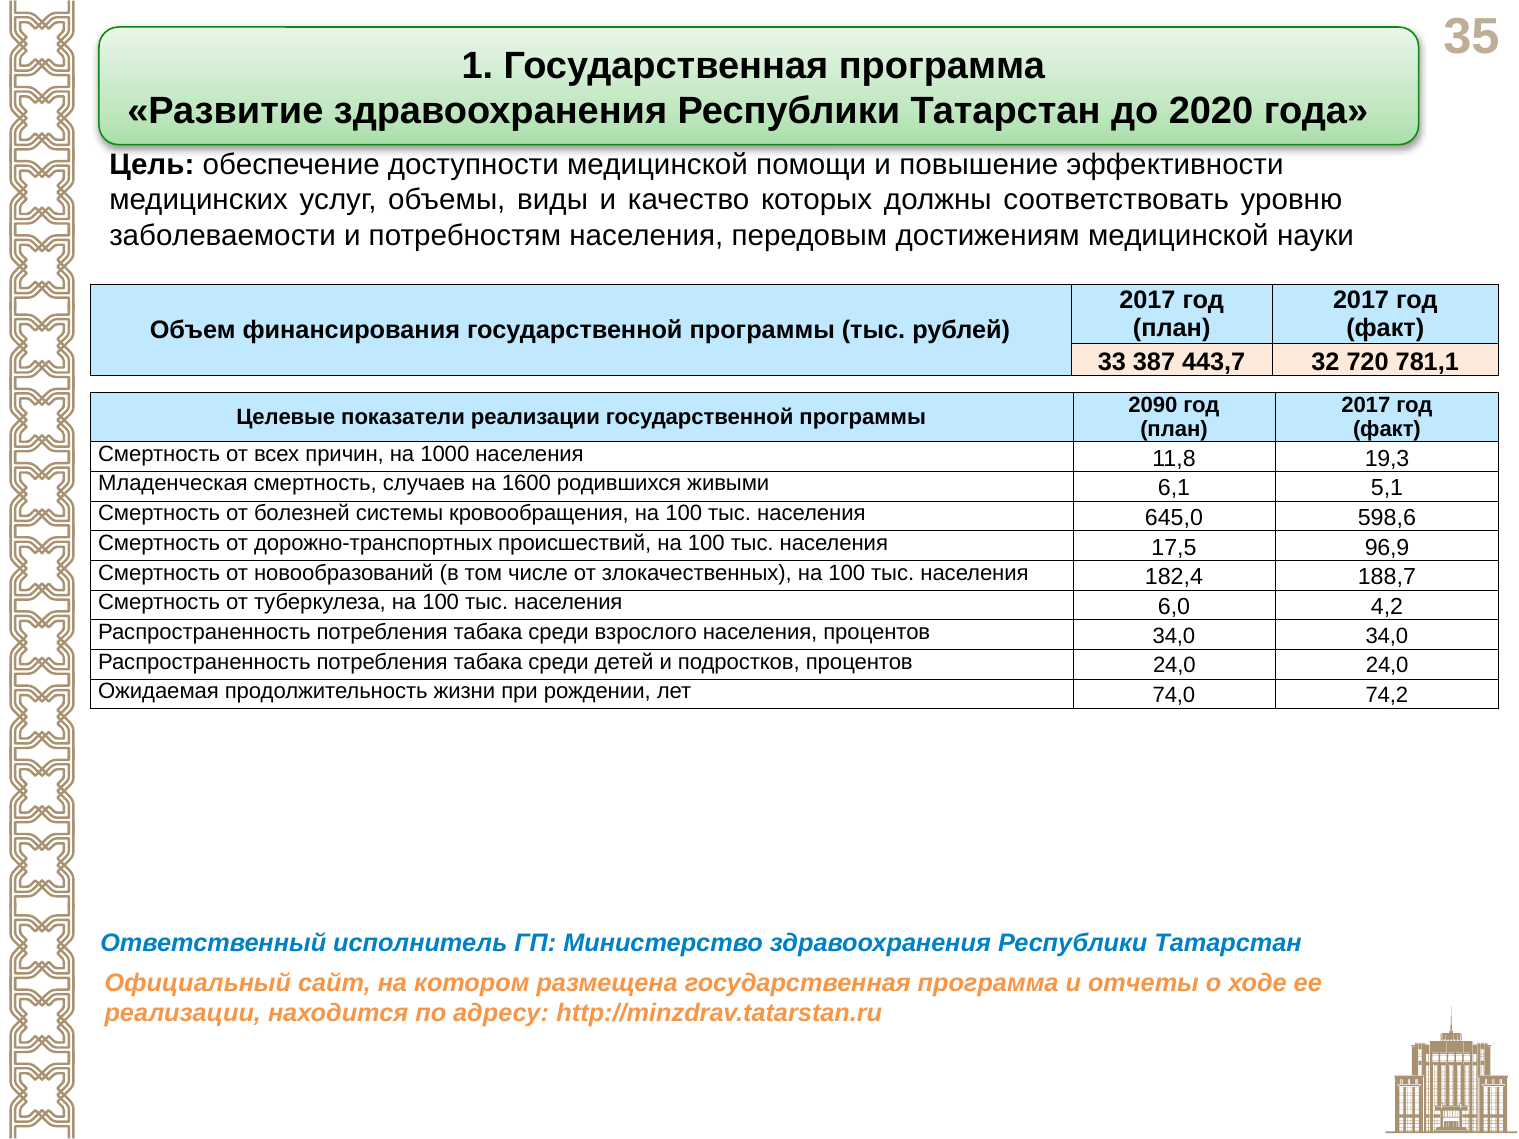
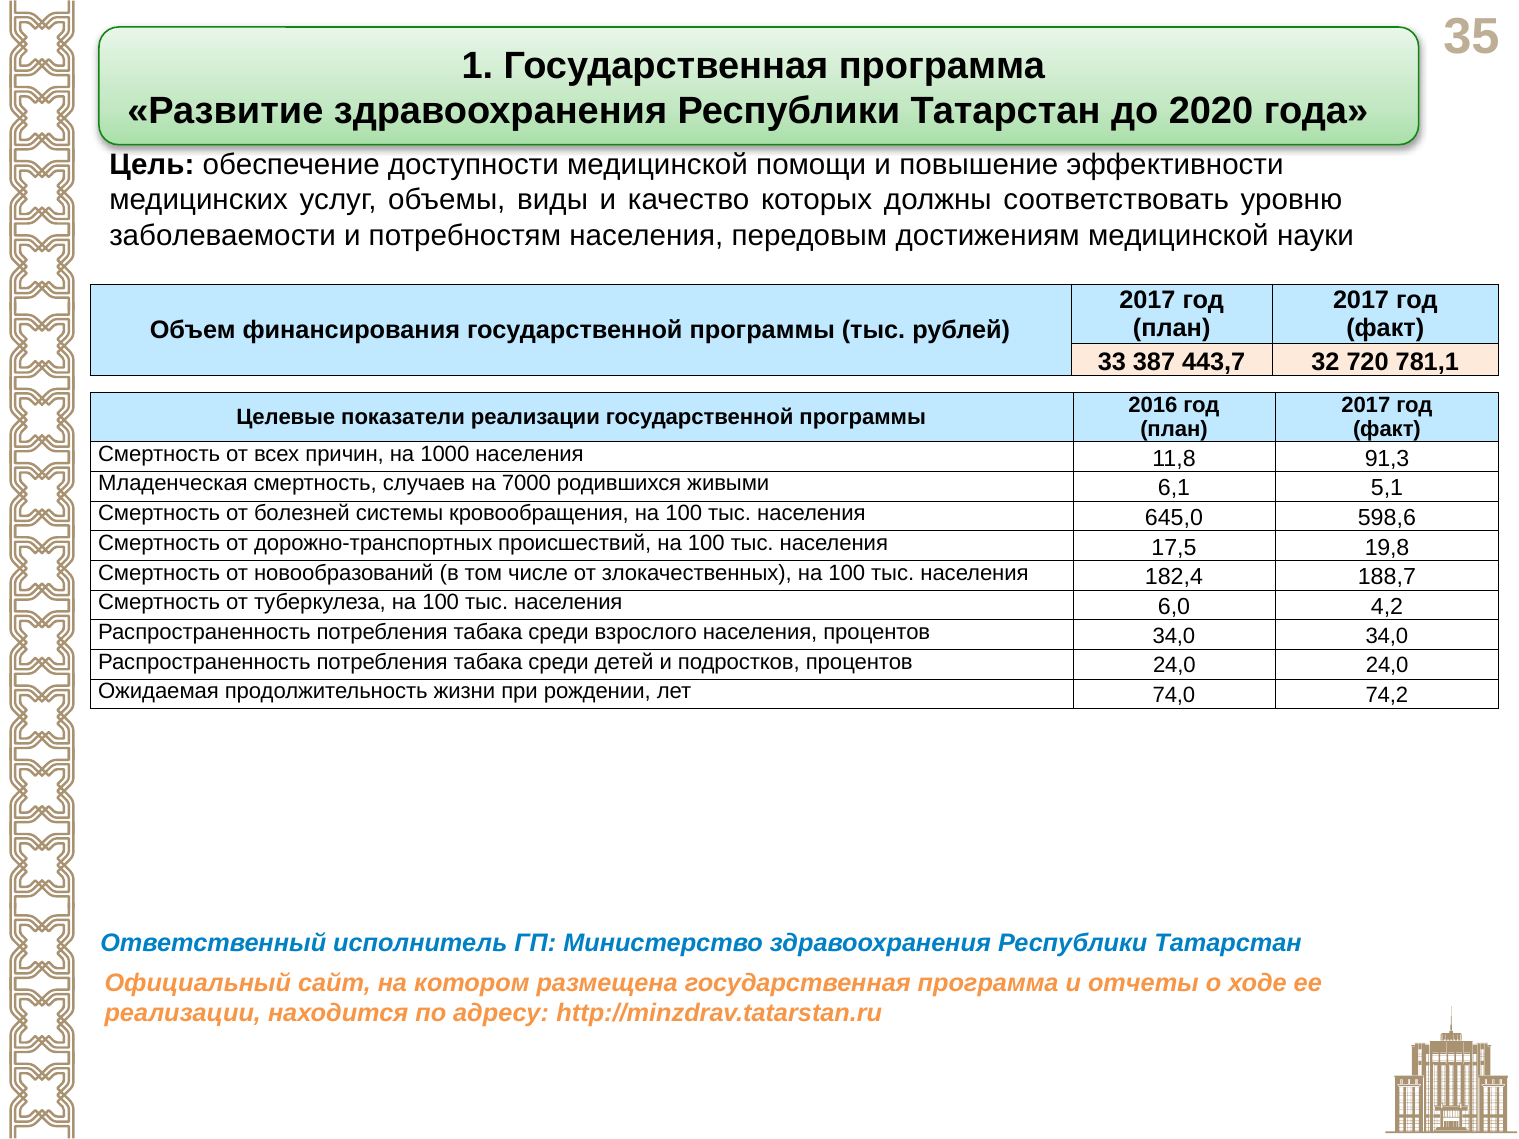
2090: 2090 -> 2016
19,3: 19,3 -> 91,3
1600: 1600 -> 7000
96,9: 96,9 -> 19,8
